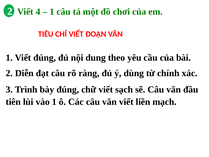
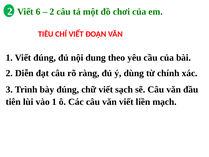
4: 4 -> 6
1 at (52, 12): 1 -> 2
